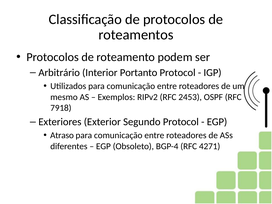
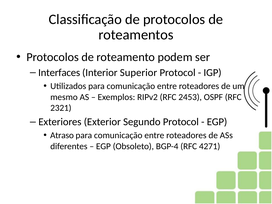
Arbitrário: Arbitrário -> Interfaces
Portanto: Portanto -> Superior
7918: 7918 -> 2321
